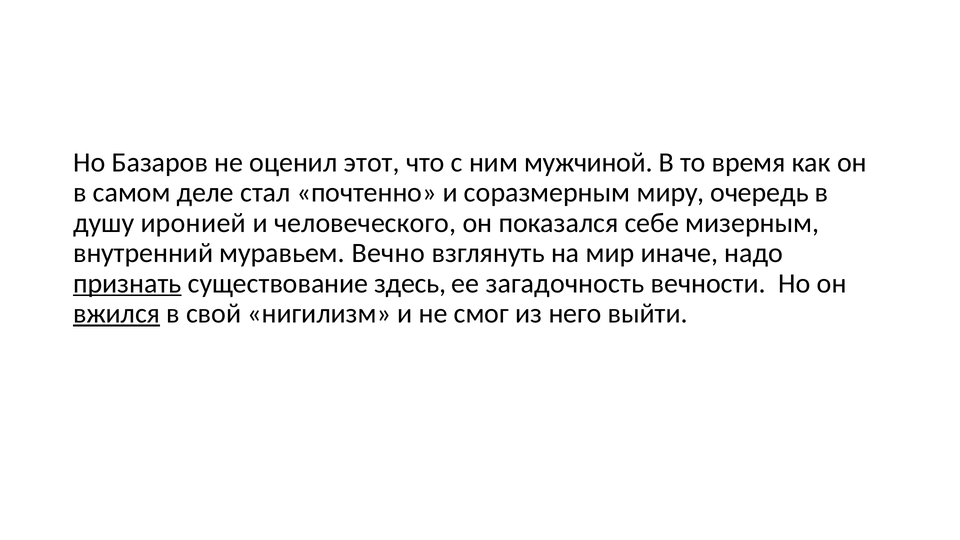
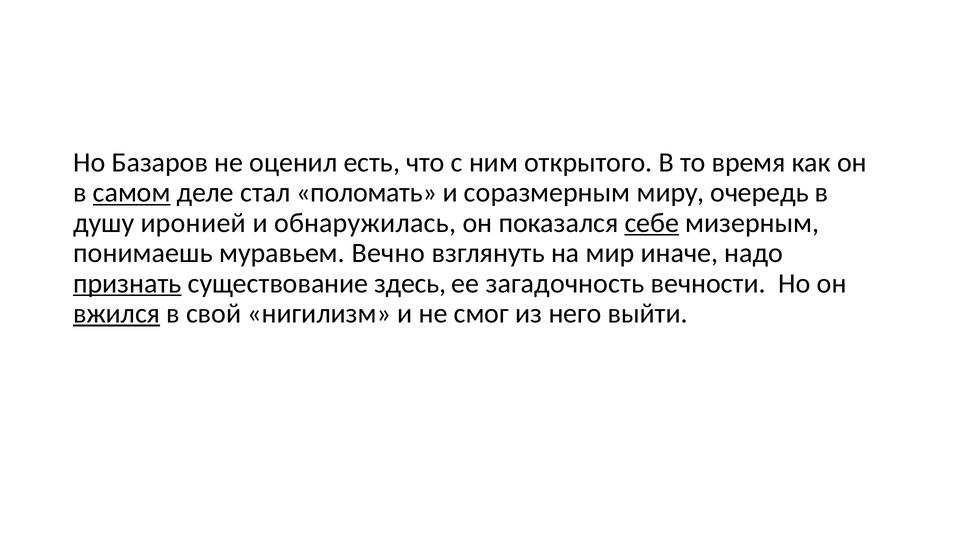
этот: этот -> есть
мужчиной: мужчиной -> открытого
самом underline: none -> present
почтенно: почтенно -> поломать
человеческого: человеческого -> обнаружилась
себе underline: none -> present
внутренний: внутренний -> понимаешь
